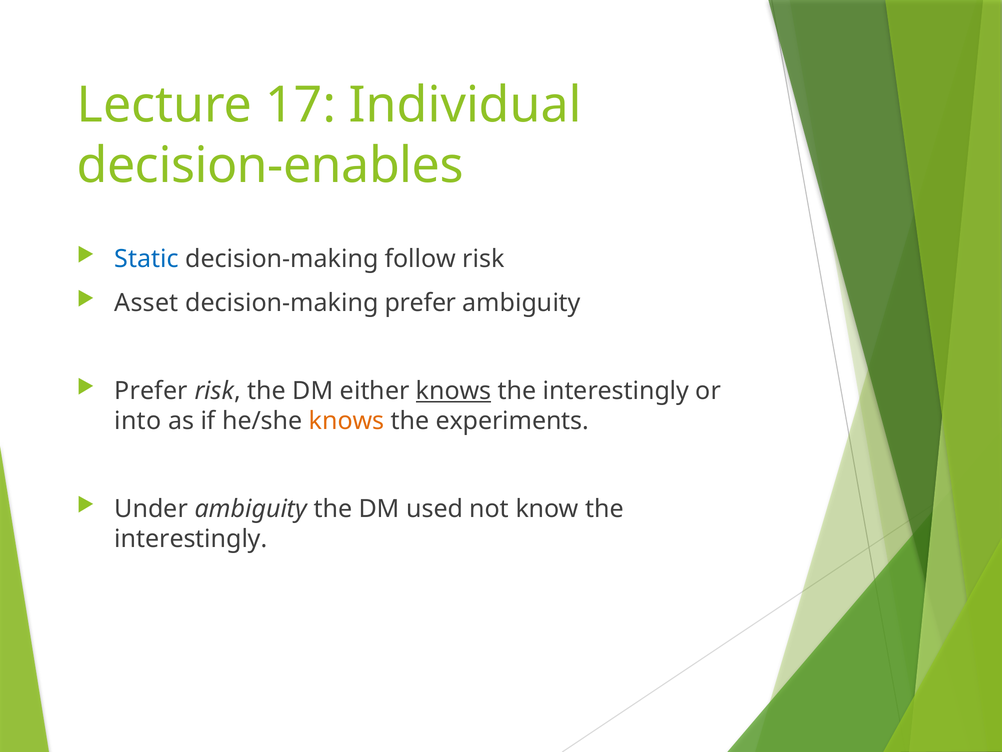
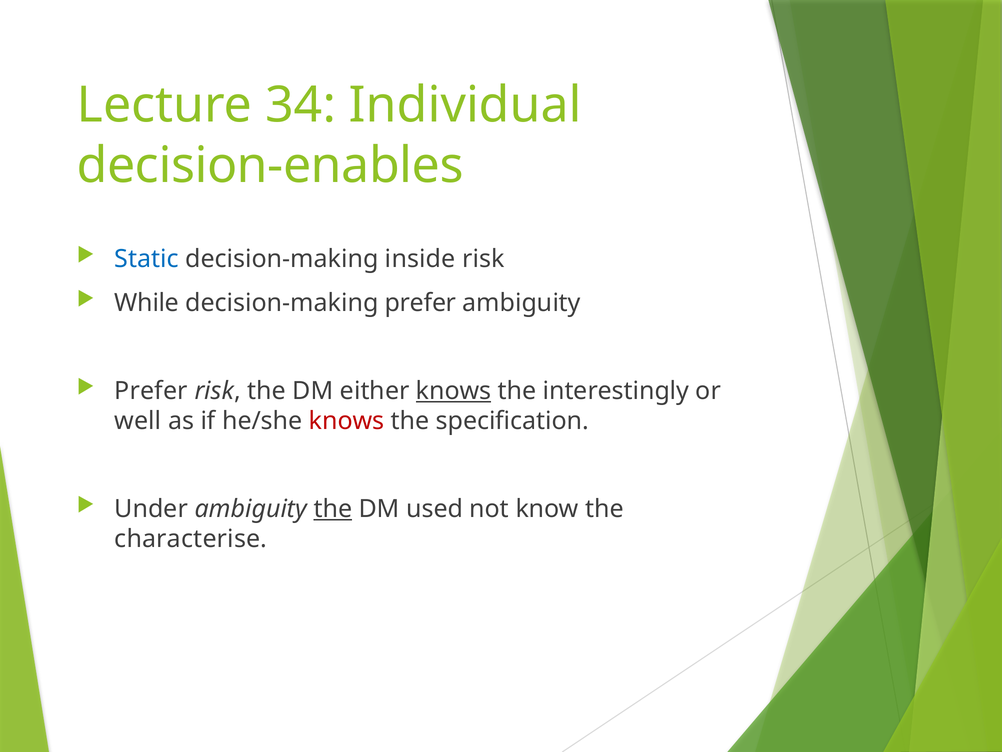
17: 17 -> 34
follow: follow -> inside
Asset: Asset -> While
into: into -> well
knows at (347, 421) colour: orange -> red
experiments: experiments -> specification
the at (333, 509) underline: none -> present
interestingly at (191, 539): interestingly -> characterise
